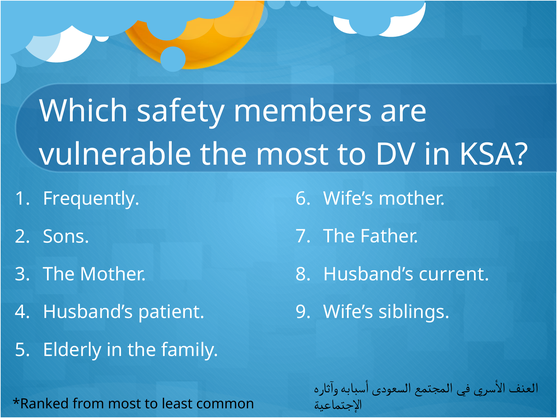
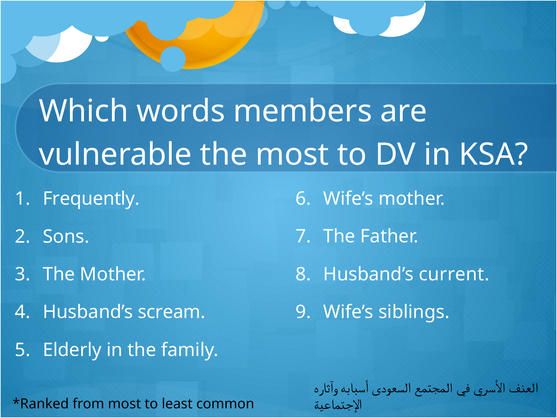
safety: safety -> words
patient: patient -> scream
